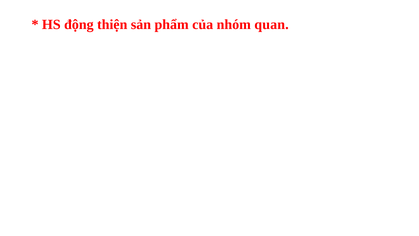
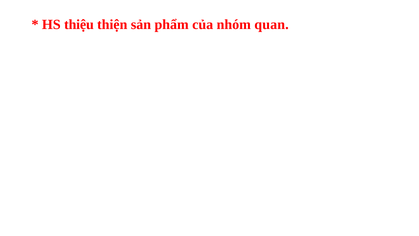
động: động -> thiệu
